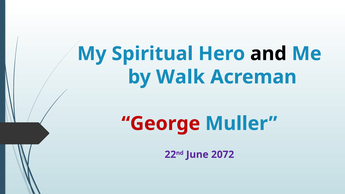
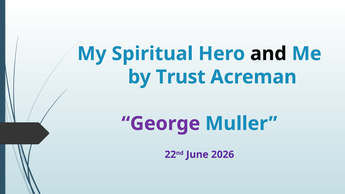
Walk: Walk -> Trust
George colour: red -> purple
2072: 2072 -> 2026
